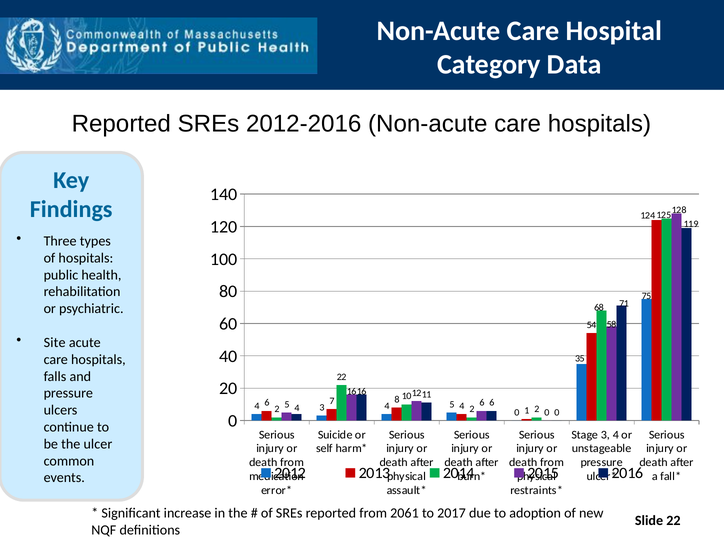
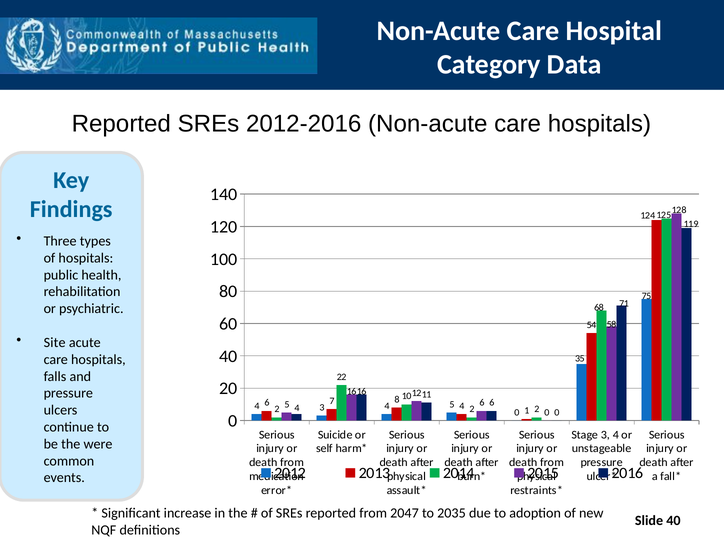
ulcer: ulcer -> were
2061: 2061 -> 2047
2017: 2017 -> 2035
Slide 22: 22 -> 40
